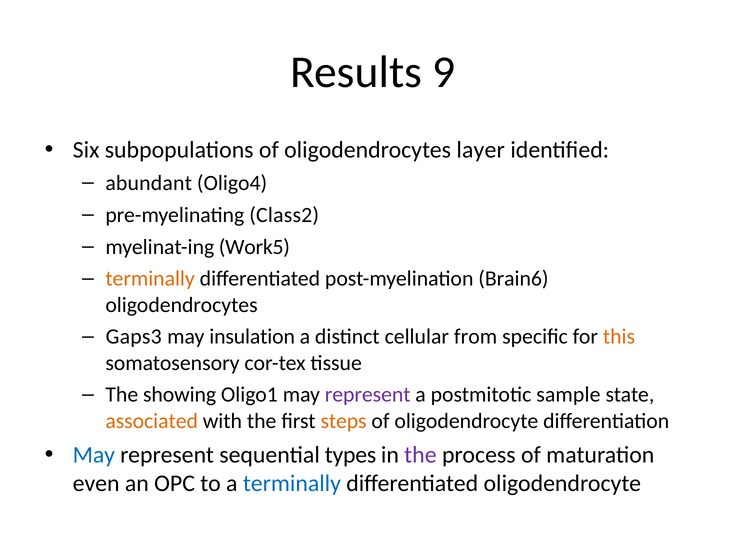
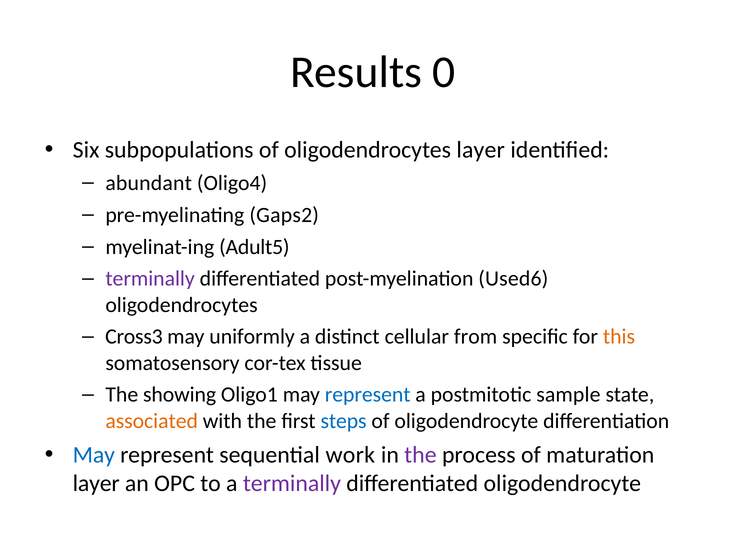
9: 9 -> 0
Class2: Class2 -> Gaps2
Work5: Work5 -> Adult5
terminally at (150, 279) colour: orange -> purple
Brain6: Brain6 -> Used6
Gaps3: Gaps3 -> Cross3
insulation: insulation -> uniformly
represent at (368, 395) colour: purple -> blue
steps colour: orange -> blue
types: types -> work
even at (96, 484): even -> layer
terminally at (292, 484) colour: blue -> purple
